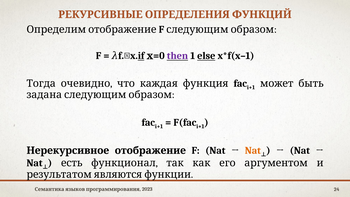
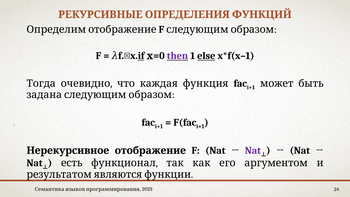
Nat at (253, 150) colour: orange -> purple
